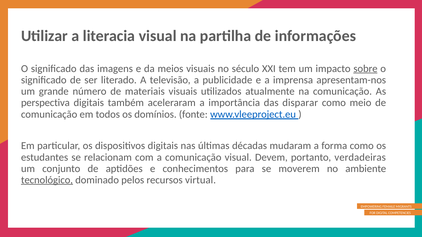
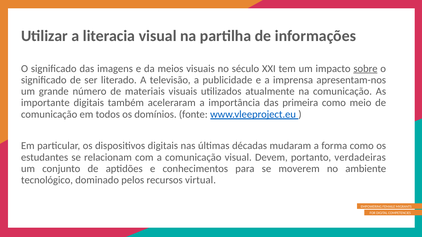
perspectiva: perspectiva -> importante
disparar: disparar -> primeira
tecnológico underline: present -> none
